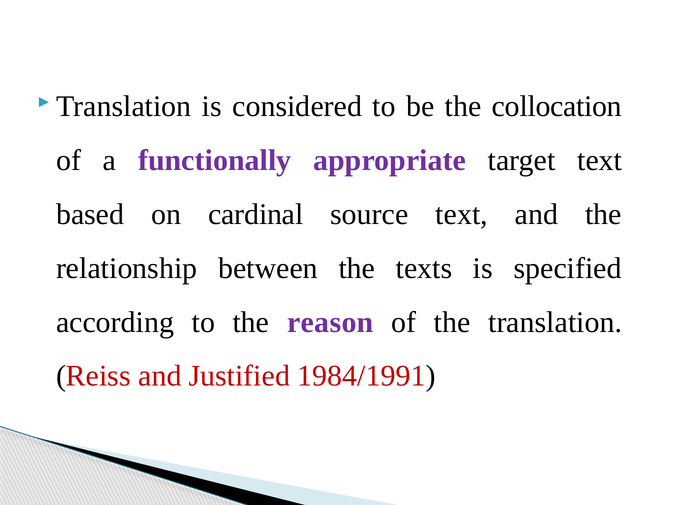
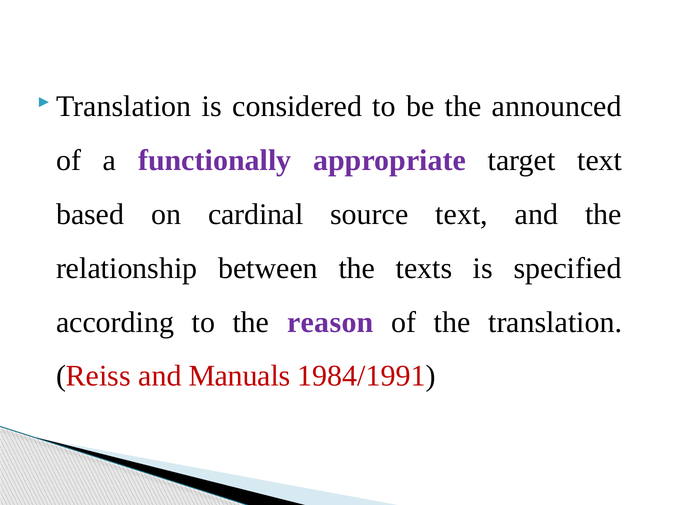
collocation: collocation -> announced
Justified: Justified -> Manuals
